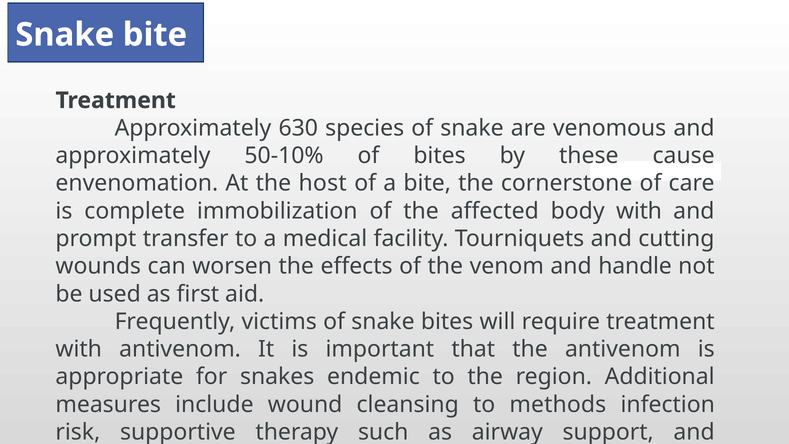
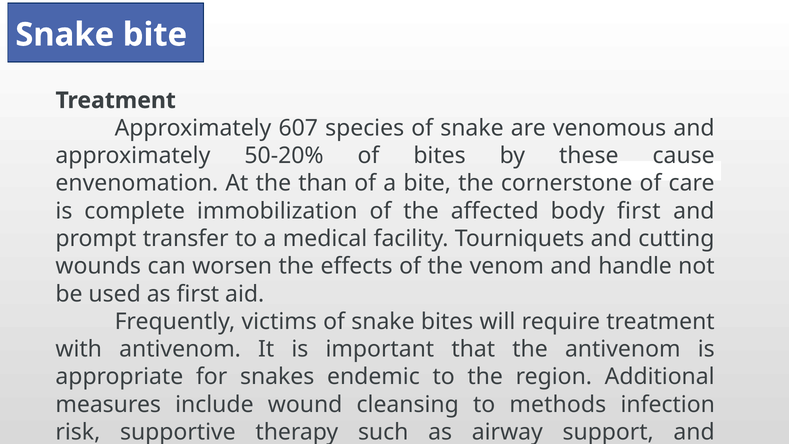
630: 630 -> 607
50-10%: 50-10% -> 50-20%
host: host -> than
body with: with -> first
